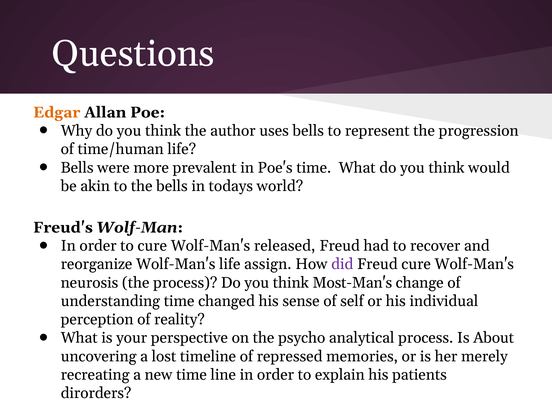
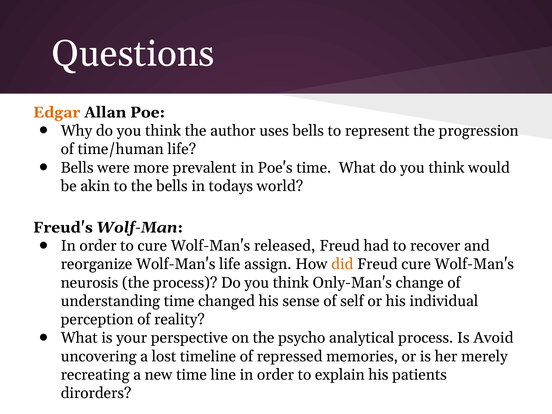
did colour: purple -> orange
Most-Man's: Most-Man's -> Only-Man's
About: About -> Avoid
